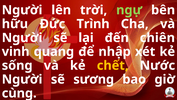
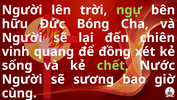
Trình: Trình -> Bóng
nhập: nhập -> đồng
chết colour: yellow -> light green
